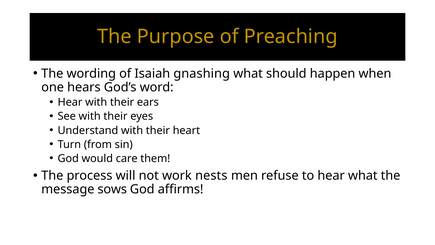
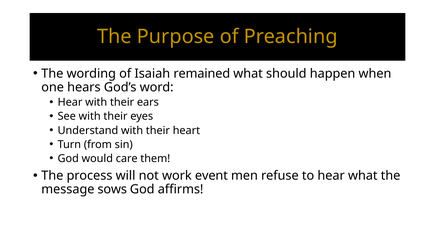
gnashing: gnashing -> remained
nests: nests -> event
